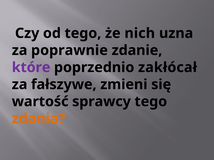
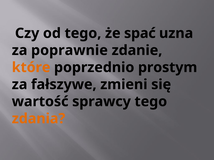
nich: nich -> spać
które colour: purple -> orange
zakłócał: zakłócał -> prostym
